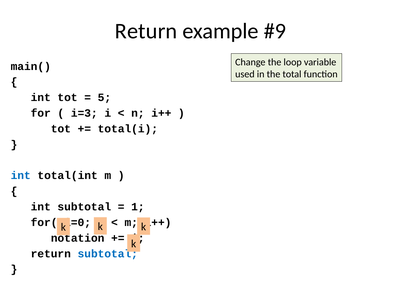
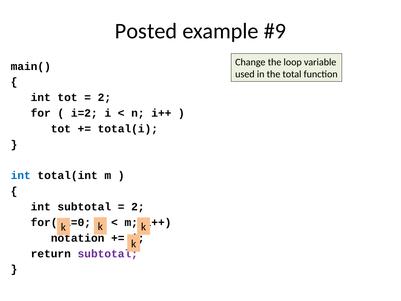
Return at (146, 31): Return -> Posted
5 at (104, 97): 5 -> 2
i=3: i=3 -> i=2
1 at (138, 207): 1 -> 2
subtotal at (108, 253) colour: blue -> purple
